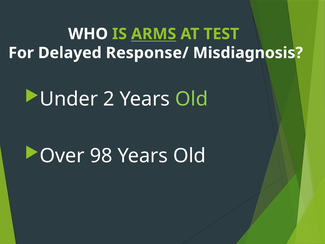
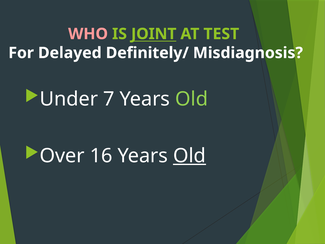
WHO colour: white -> pink
ARMS: ARMS -> JOINT
Response/: Response/ -> Definitely/
2: 2 -> 7
98: 98 -> 16
Old at (190, 156) underline: none -> present
